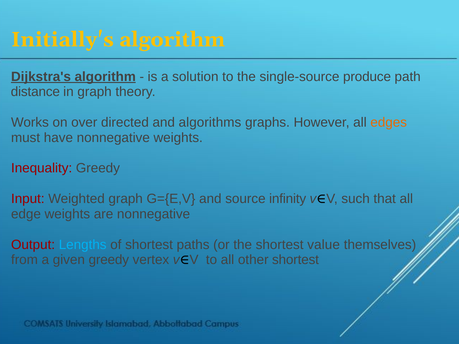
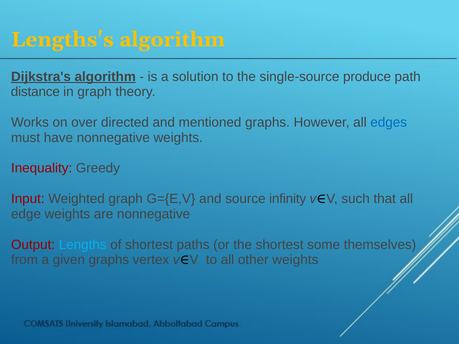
Initially's: Initially's -> Lengths's
algorithms: algorithms -> mentioned
edges colour: orange -> blue
value: value -> some
given greedy: greedy -> graphs
other shortest: shortest -> weights
